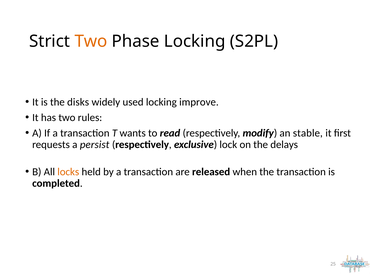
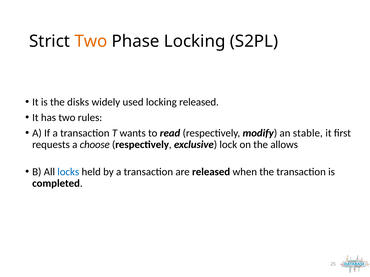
locking improve: improve -> released
persist: persist -> choose
delays: delays -> allows
locks colour: orange -> blue
